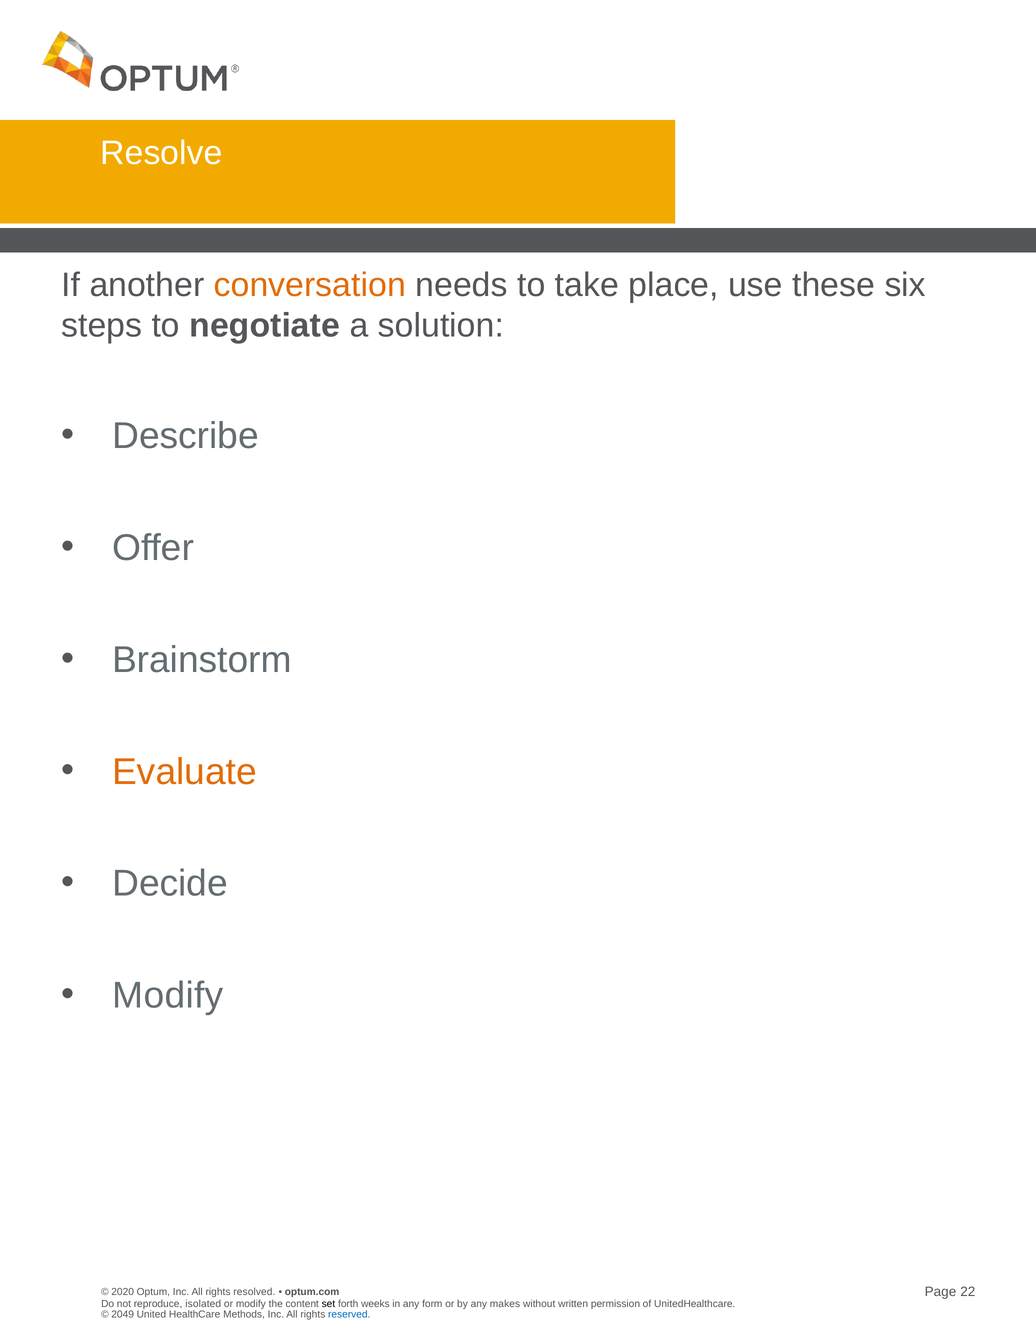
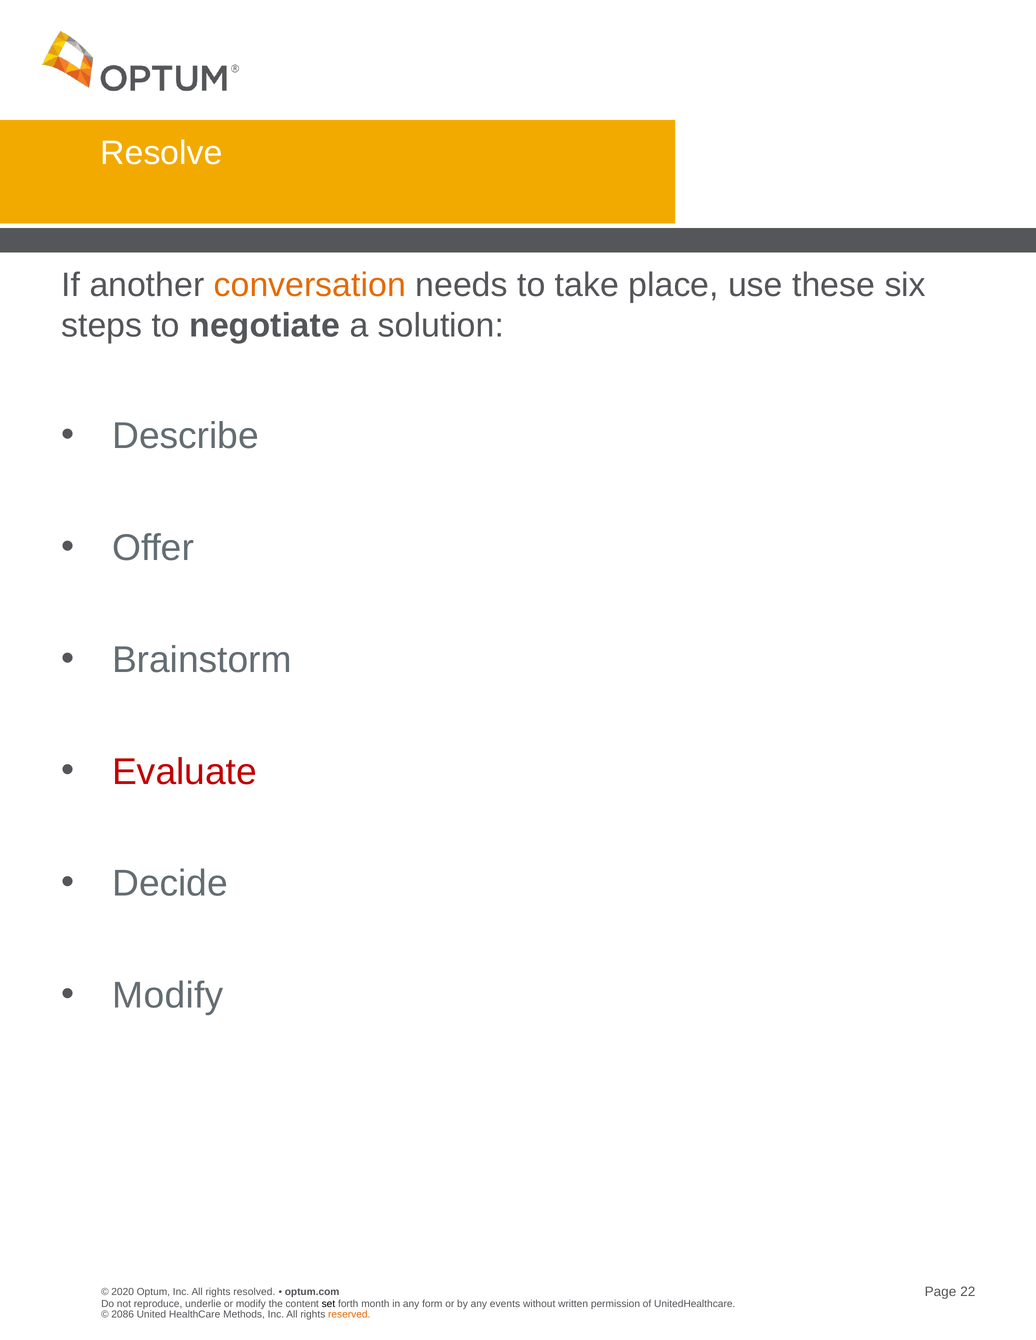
Evaluate colour: orange -> red
isolated: isolated -> underlie
weeks: weeks -> month
makes: makes -> events
2049: 2049 -> 2086
reserved colour: blue -> orange
